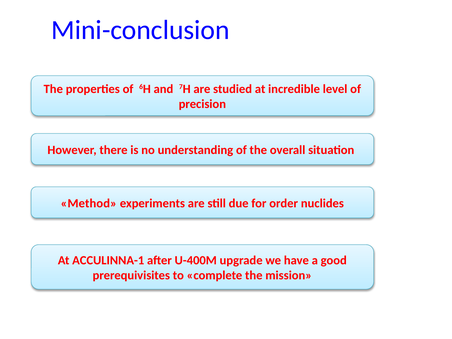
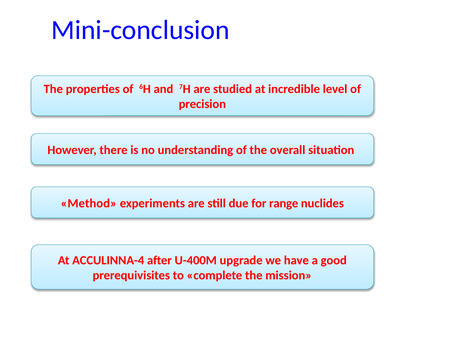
order: order -> range
ACCULINNA-1: ACCULINNA-1 -> ACCULINNA-4
